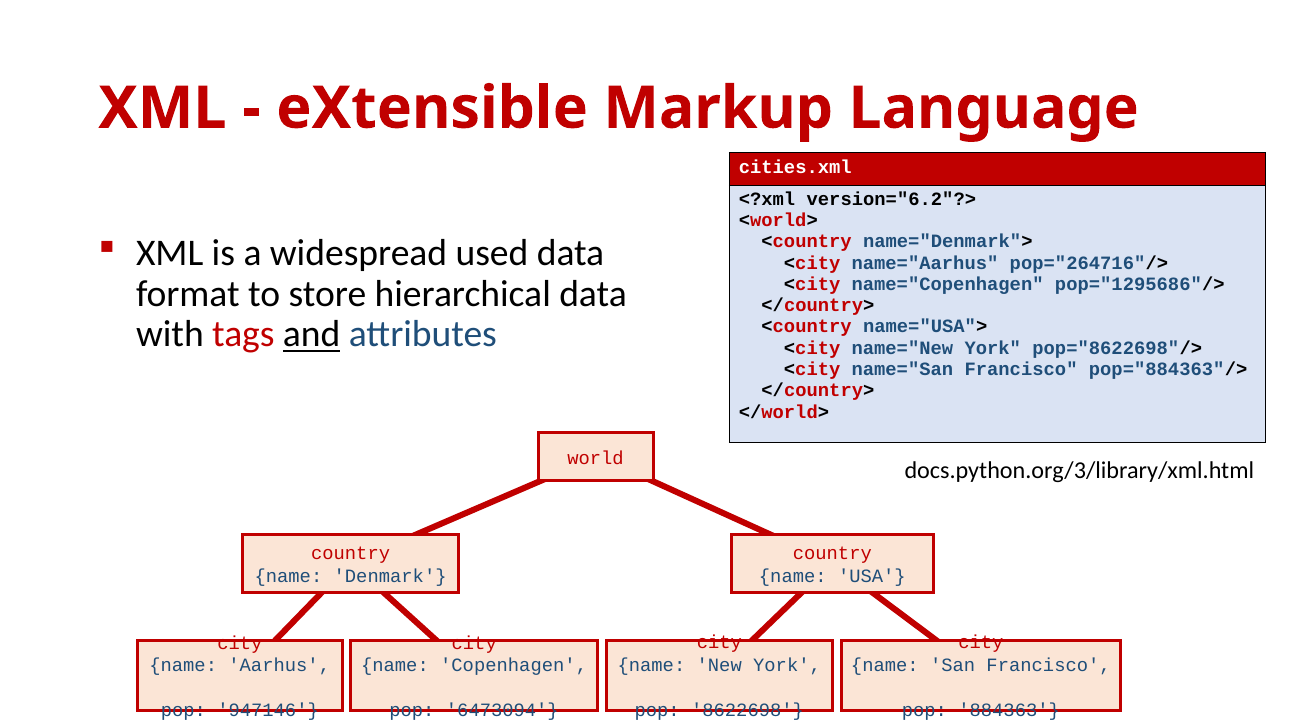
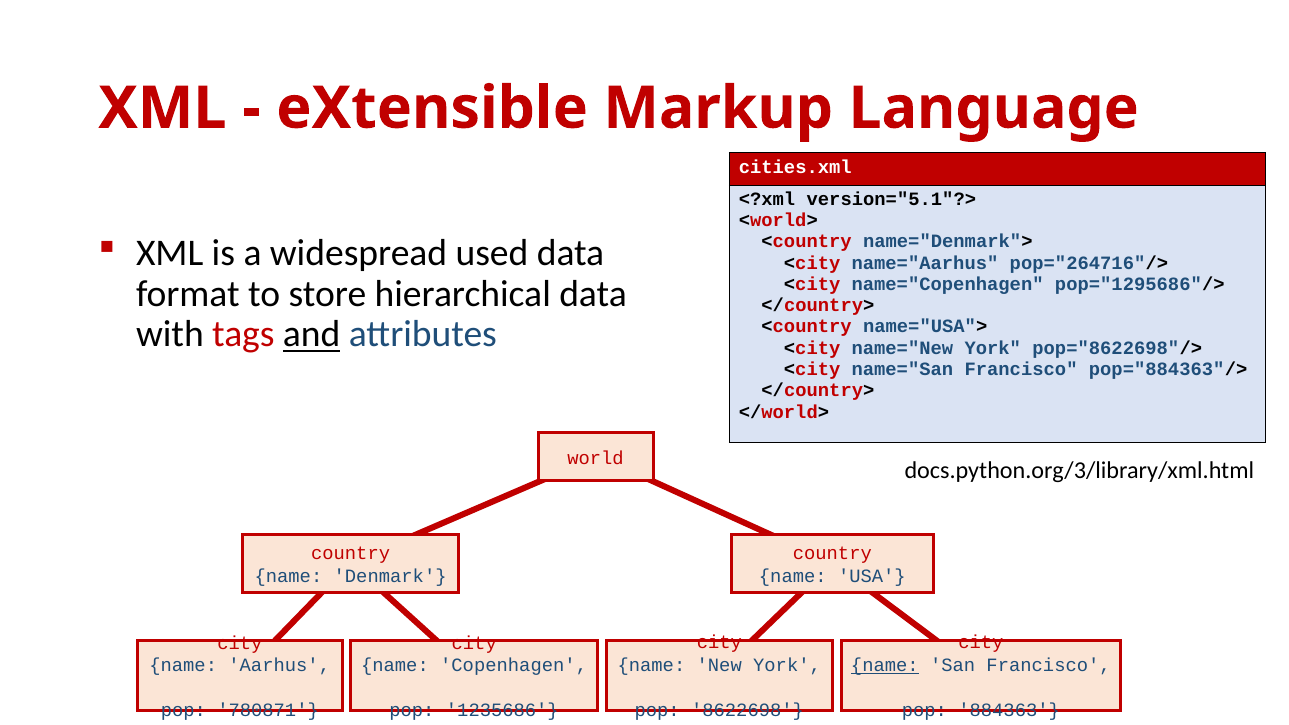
version="6.2"?>: version="6.2"?> -> version="5.1"?>
name at (885, 665) underline: none -> present
947146: 947146 -> 780871
6473094: 6473094 -> 1235686
